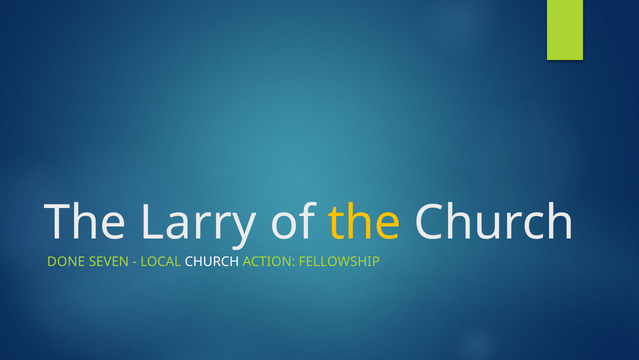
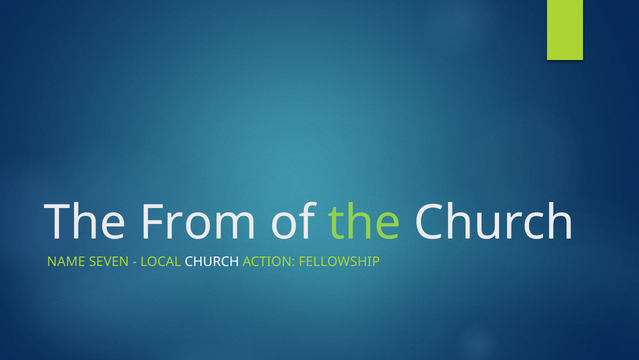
Larry: Larry -> From
the at (365, 223) colour: yellow -> light green
DONE: DONE -> NAME
